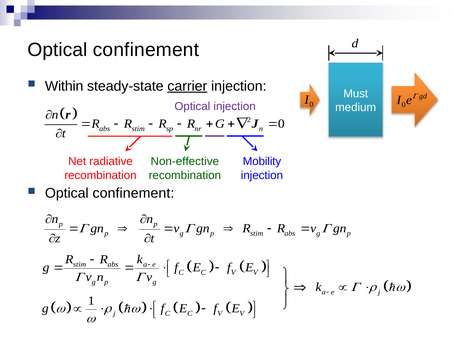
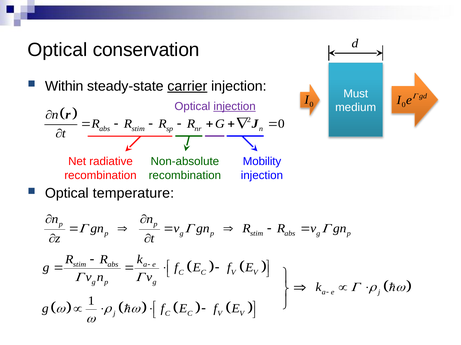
confinement at (146, 50): confinement -> conservation
injection at (235, 107) underline: none -> present
Non-effective: Non-effective -> Non-absolute
confinement at (133, 194): confinement -> temperature
